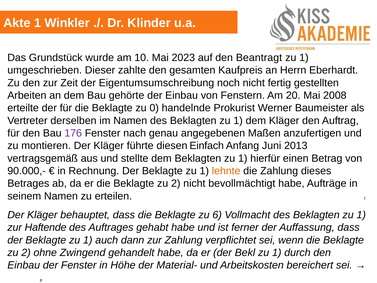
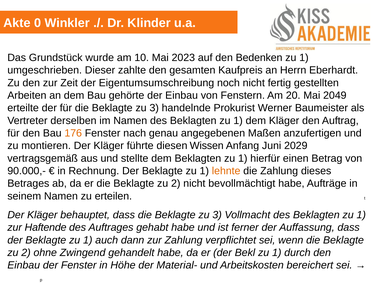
Akte 1: 1 -> 0
Beantragt: Beantragt -> Bedenken
2008: 2008 -> 2049
0 at (154, 108): 0 -> 3
176 colour: purple -> orange
Einfach: Einfach -> Wissen
2013: 2013 -> 2029
6 at (217, 215): 6 -> 3
